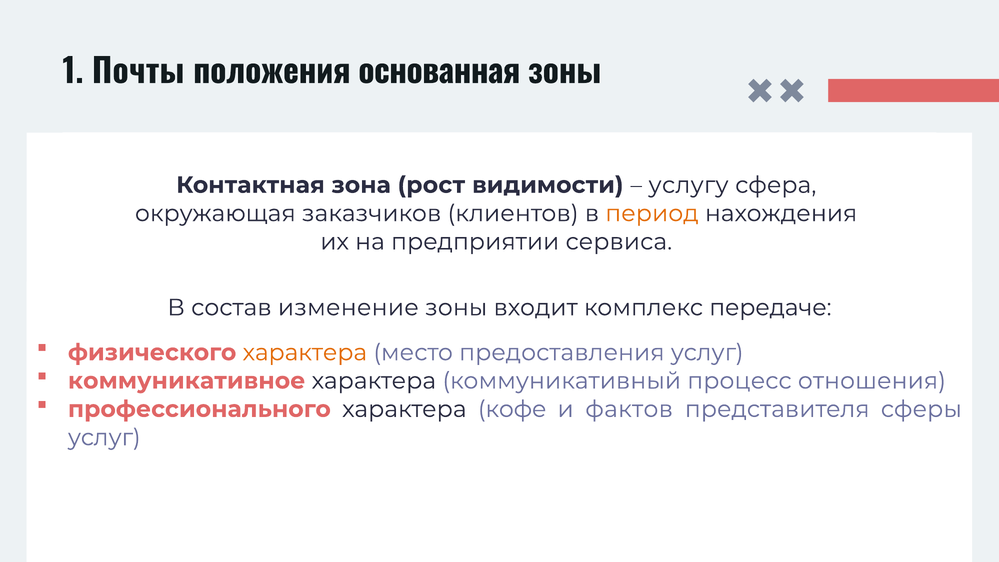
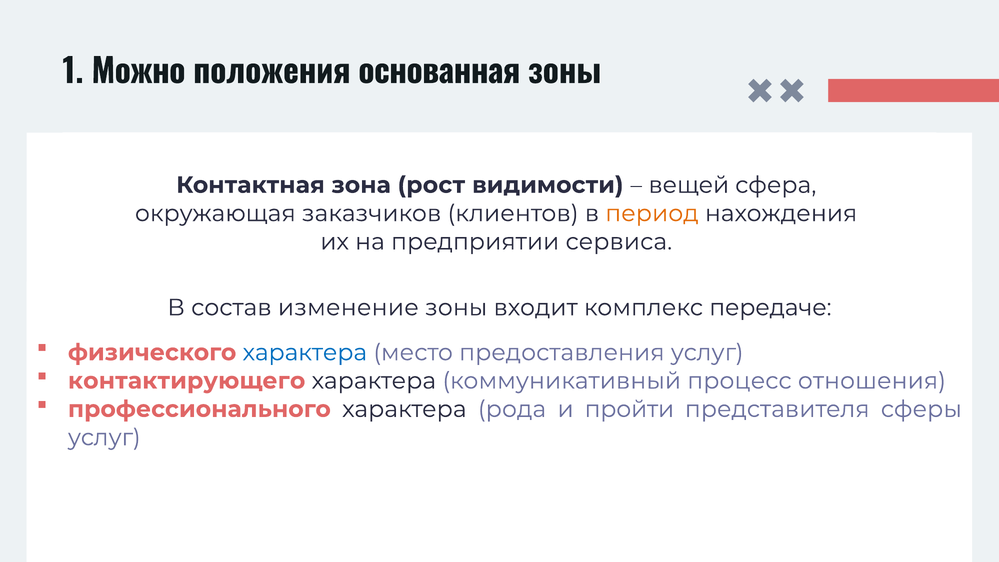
Почты: Почты -> Можно
услугу: услугу -> вещей
характера at (305, 352) colour: orange -> blue
коммуникативное: коммуникативное -> контактирующего
кофе: кофе -> рода
фактов: фактов -> пройти
